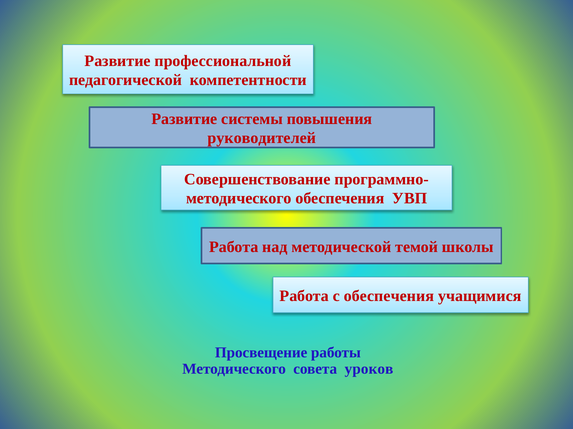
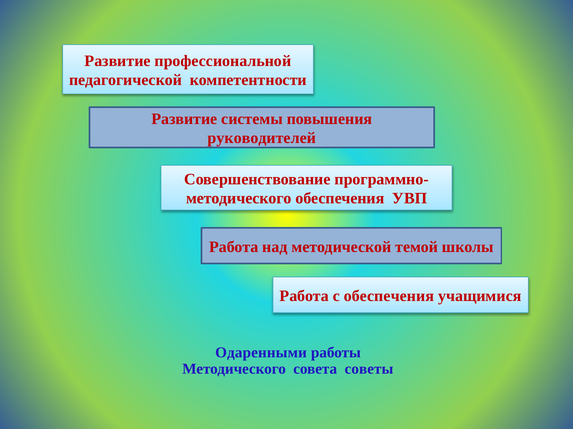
Просвещение: Просвещение -> Одаренными
уроков: уроков -> советы
